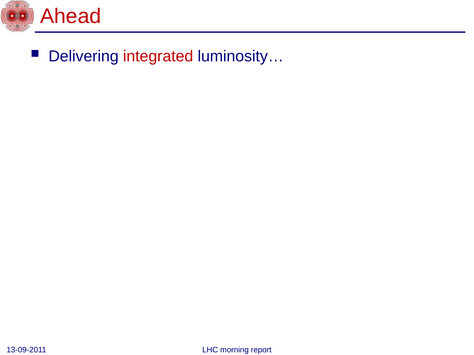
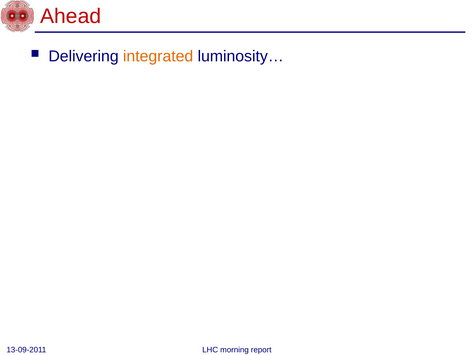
integrated colour: red -> orange
